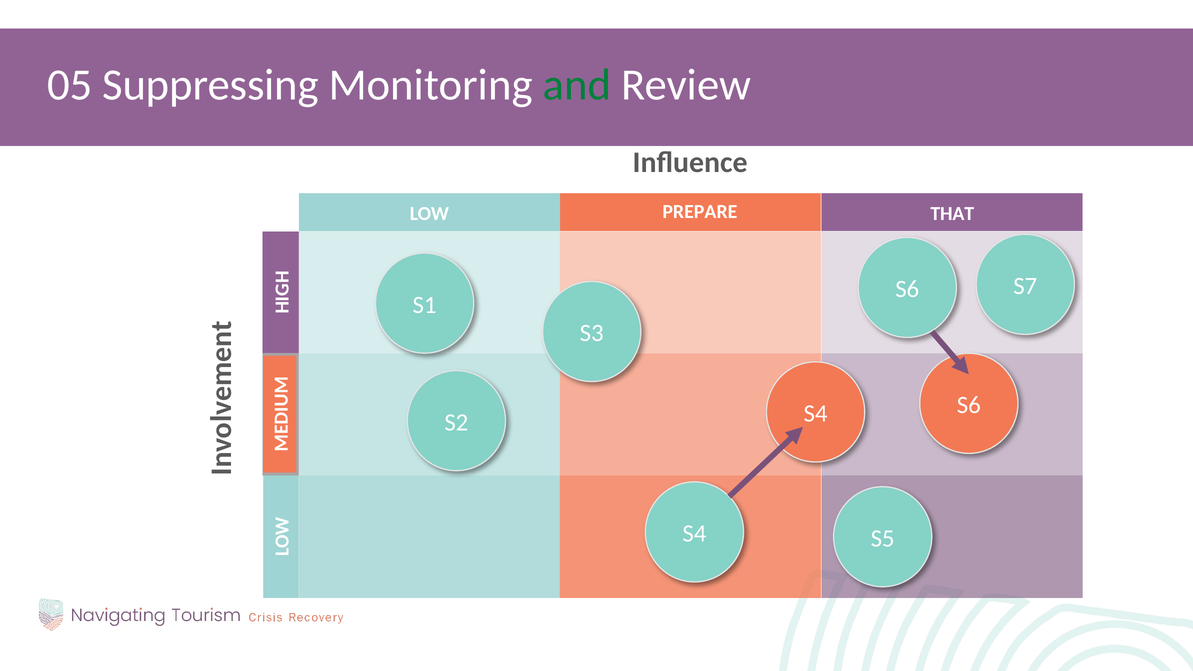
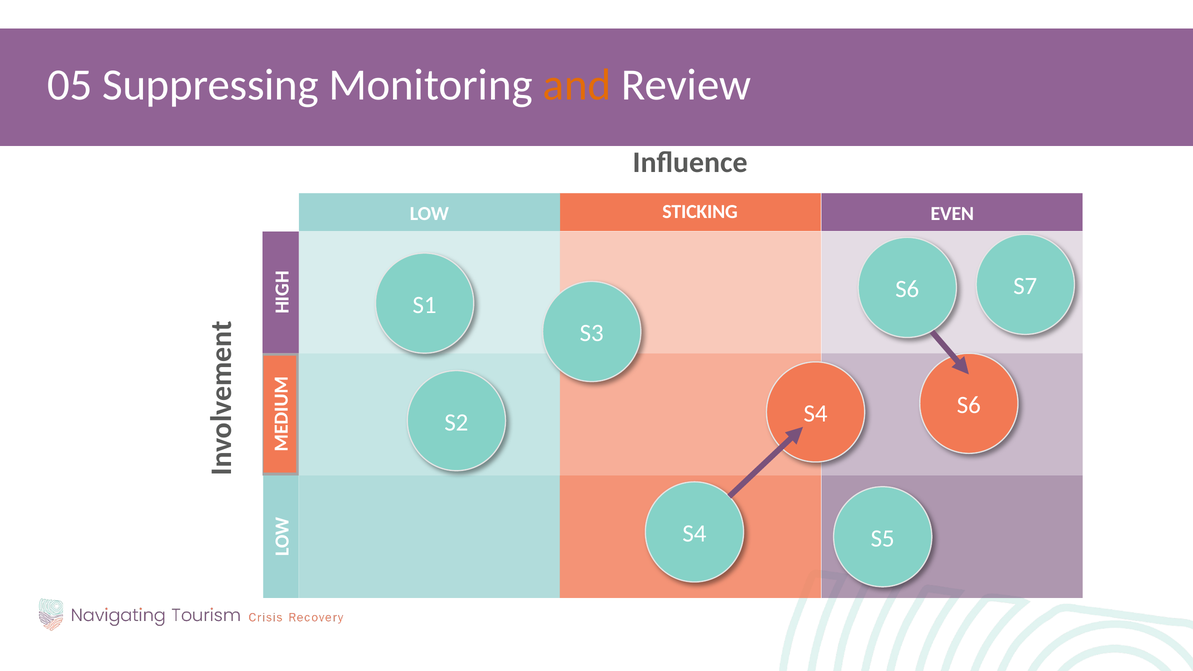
and colour: green -> orange
PREPARE: PREPARE -> STICKING
THAT: THAT -> EVEN
